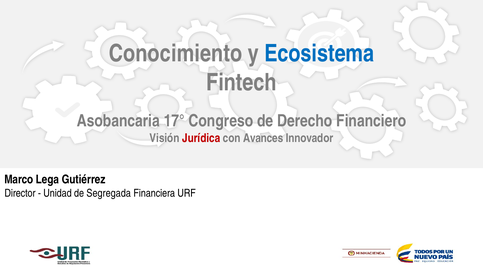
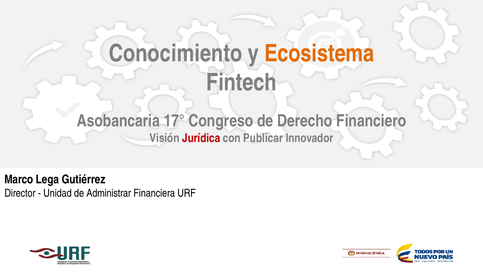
Ecosistema colour: blue -> orange
Avances: Avances -> Publicar
Segregada: Segregada -> Administrar
